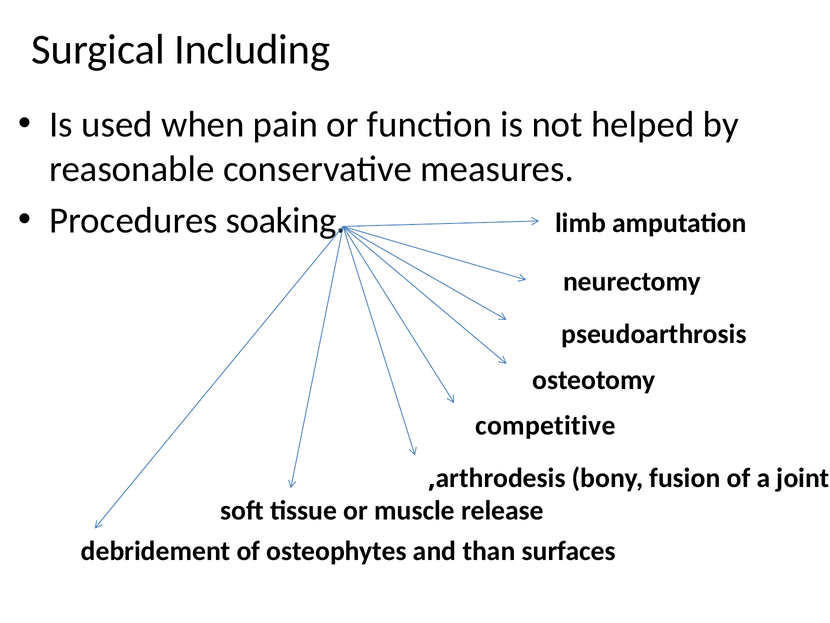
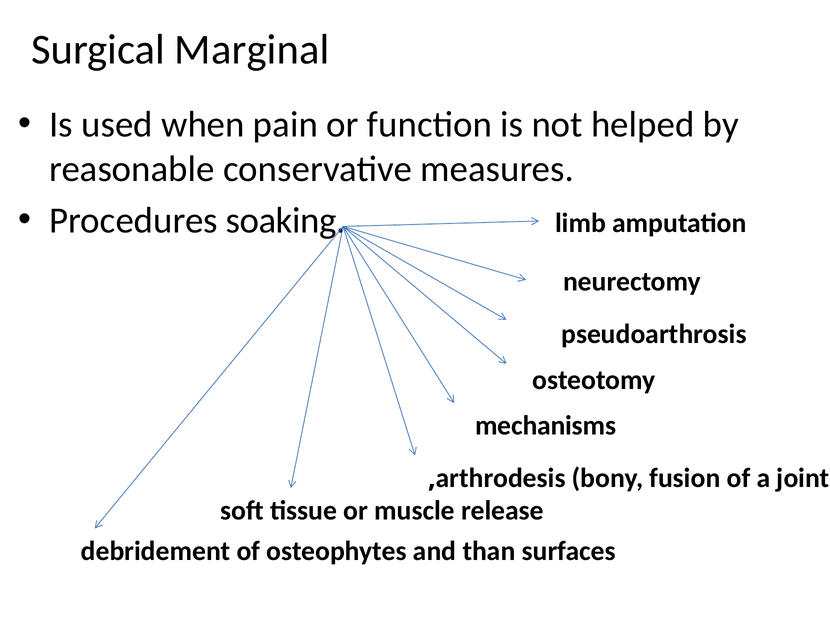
Including: Including -> Marginal
competitive: competitive -> mechanisms
